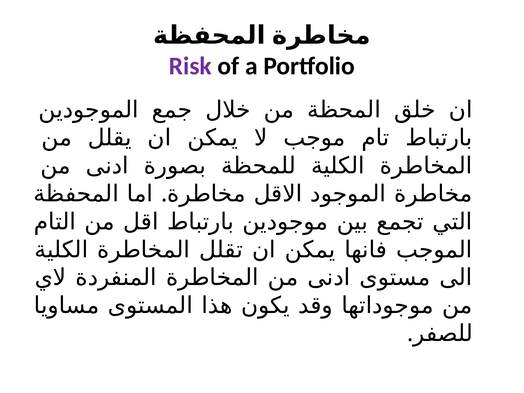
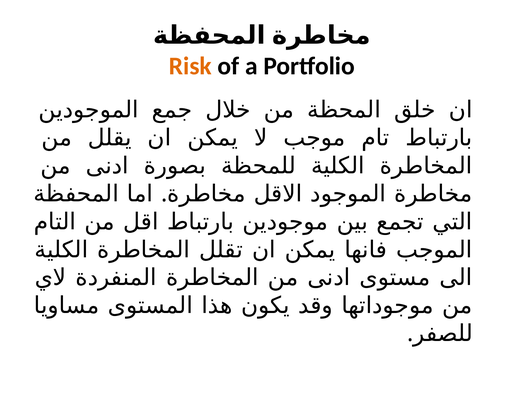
Risk colour: purple -> orange
